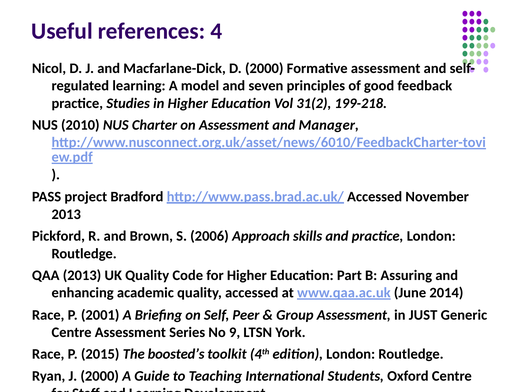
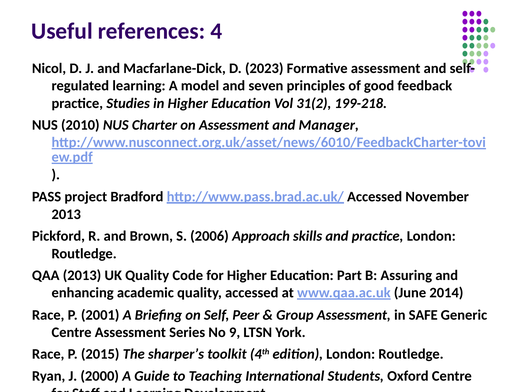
D 2000: 2000 -> 2023
JUST: JUST -> SAFE
boosted’s: boosted’s -> sharper’s
